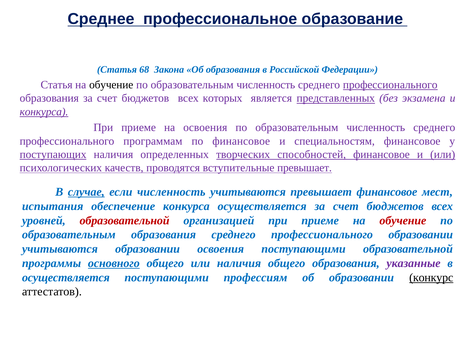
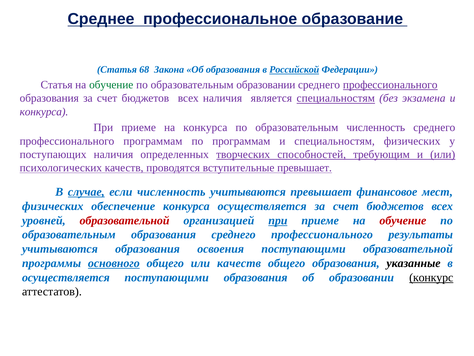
Российской underline: none -> present
обучение at (111, 85) colour: black -> green
численность at (266, 85): численность -> образовании
всех которых: которых -> наличия
является представленных: представленных -> специальностям
конкурса at (44, 112) underline: present -> none
на освоения: освоения -> конкурса
по финансовое: финансовое -> программам
специальностям финансовое: финансовое -> физических
поступающих underline: present -> none
способностей финансовое: финансовое -> требующим
испытания at (53, 206): испытания -> физических
при at (278, 220) underline: none -> present
профессионального образовании: образовании -> результаты
учитываются образовании: образовании -> образования
или наличия: наличия -> качеств
указанные colour: purple -> black
поступающими профессиям: профессиям -> образования
